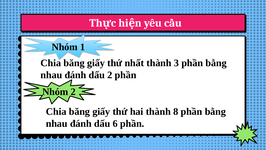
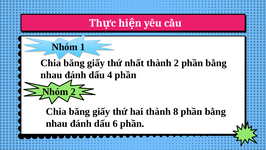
thành 3: 3 -> 2
dấu 2: 2 -> 4
